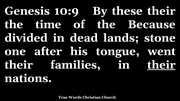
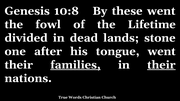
10:9: 10:9 -> 10:8
these their: their -> went
time: time -> fowl
Because: Because -> Lifetime
families underline: none -> present
